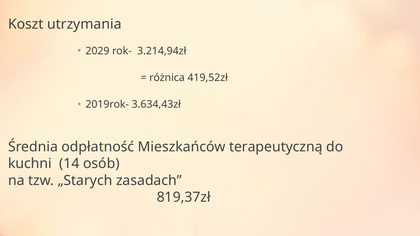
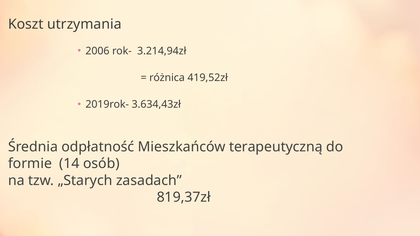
2029: 2029 -> 2006
kuchni: kuchni -> formie
